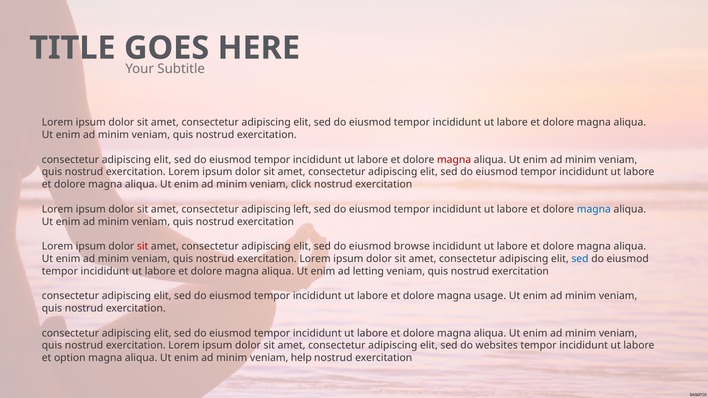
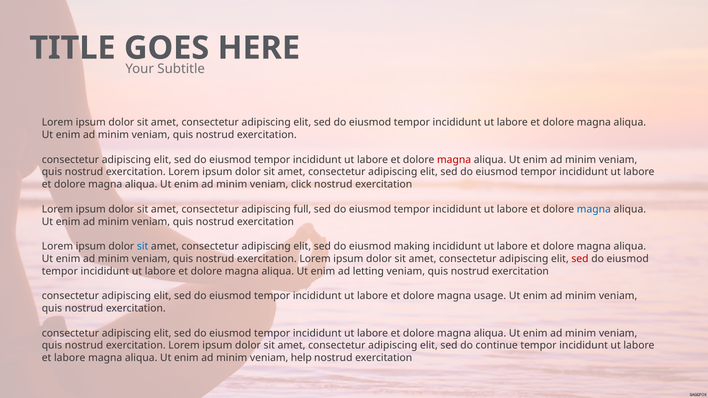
left: left -> full
sit at (143, 247) colour: red -> blue
browse: browse -> making
sed at (580, 259) colour: blue -> red
websites: websites -> continue
et option: option -> labore
